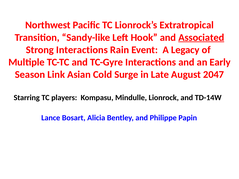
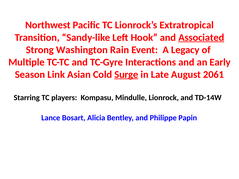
Strong Interactions: Interactions -> Washington
Surge underline: none -> present
2047: 2047 -> 2061
